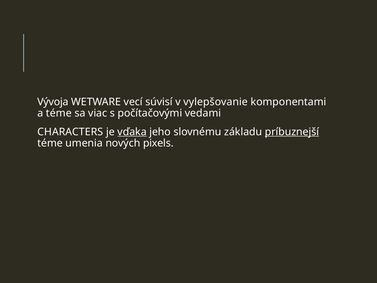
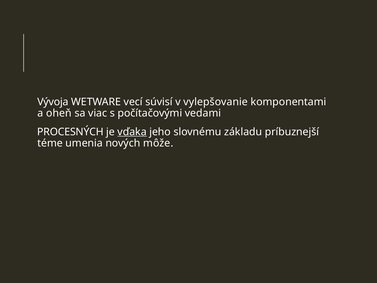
a téme: téme -> oheň
CHARACTERS: CHARACTERS -> PROCESNÝCH
príbuznejší underline: present -> none
pixels: pixels -> môže
